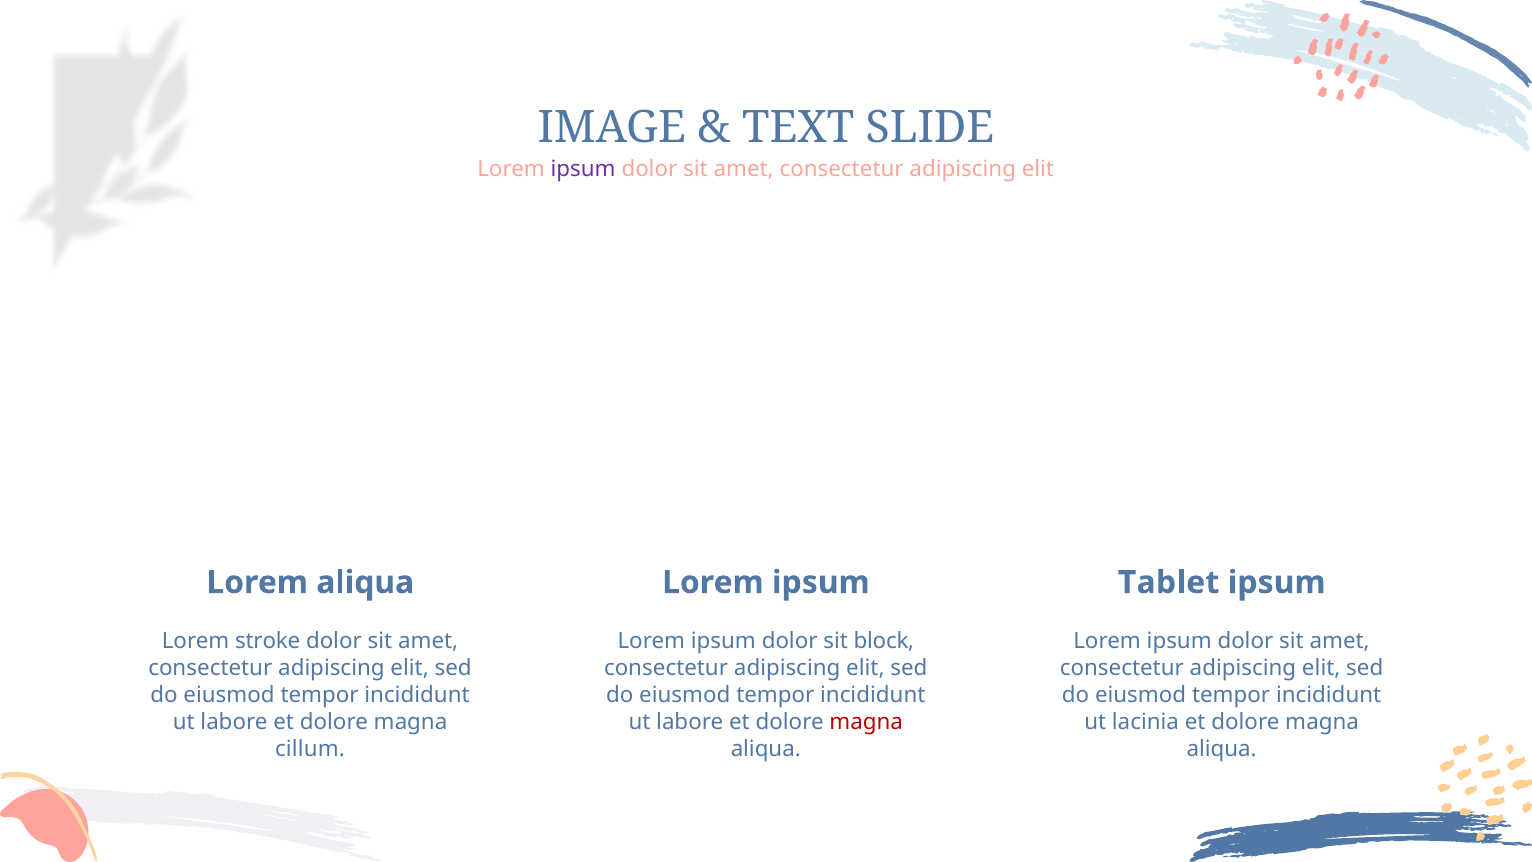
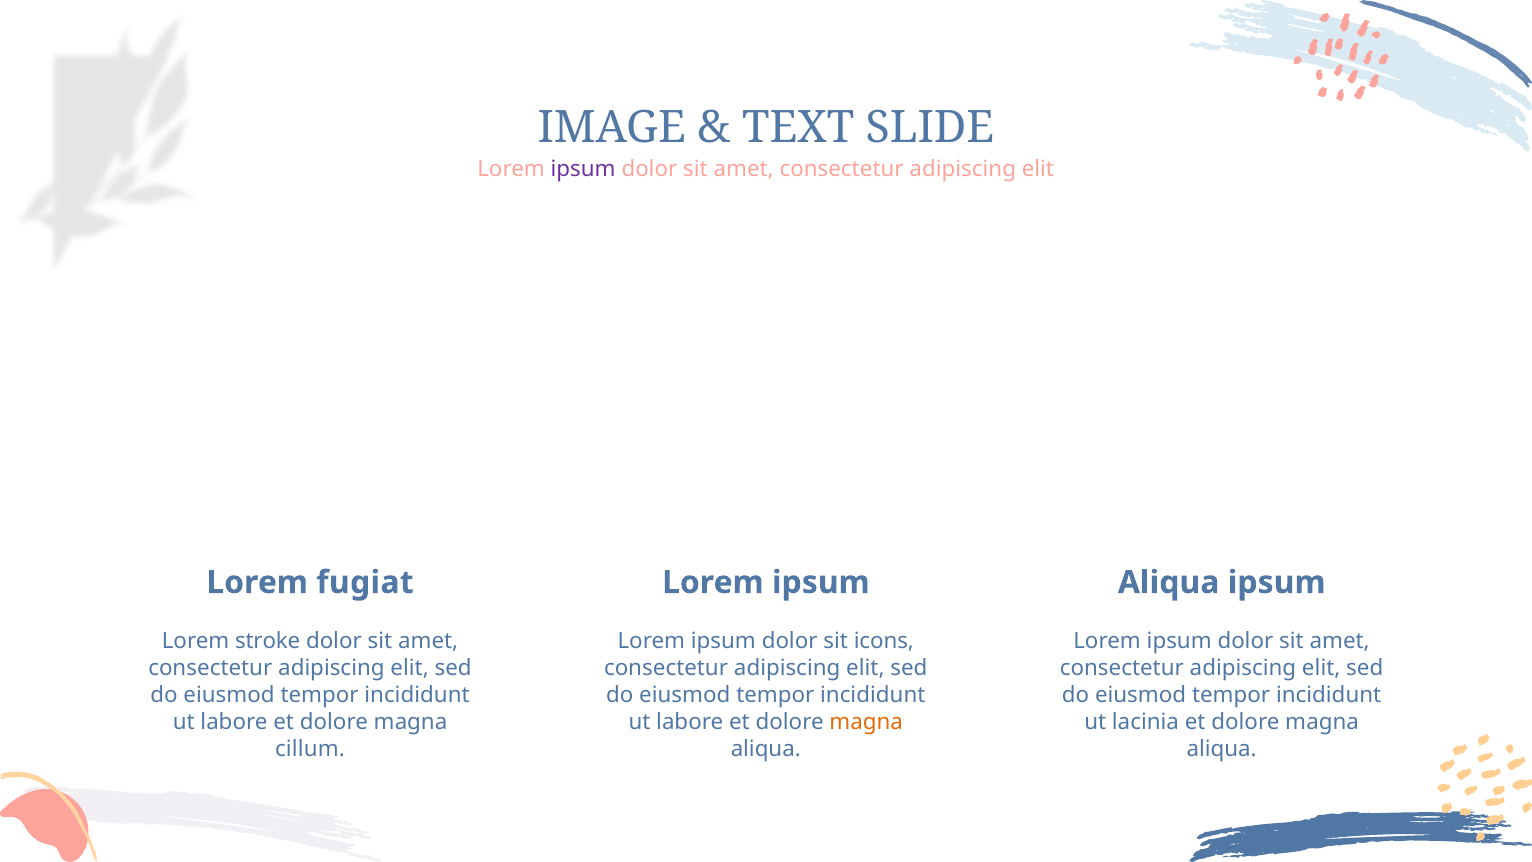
Lorem aliqua: aliqua -> fugiat
Tablet at (1169, 582): Tablet -> Aliqua
block: block -> icons
magna at (866, 722) colour: red -> orange
